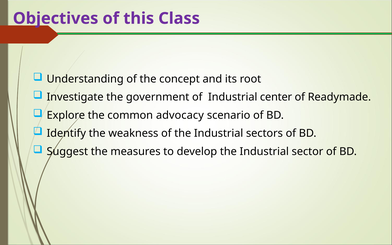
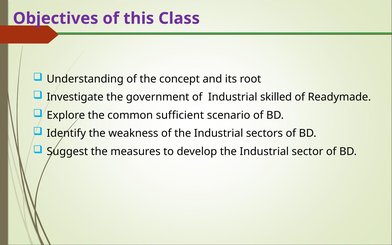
center: center -> skilled
advocacy: advocacy -> sufficient
